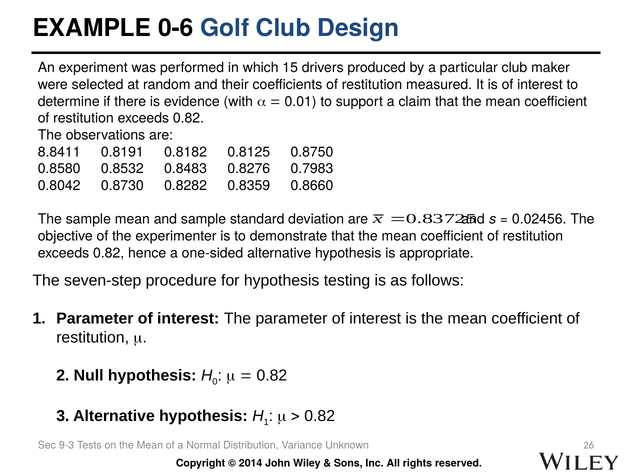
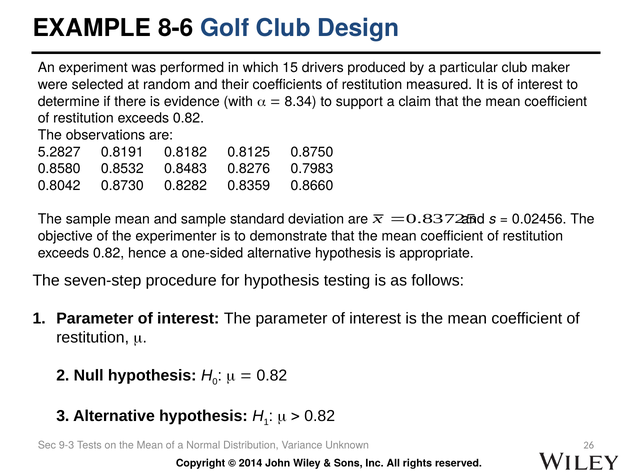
0-6: 0-6 -> 8-6
0.01: 0.01 -> 8.34
8.8411: 8.8411 -> 5.2827
